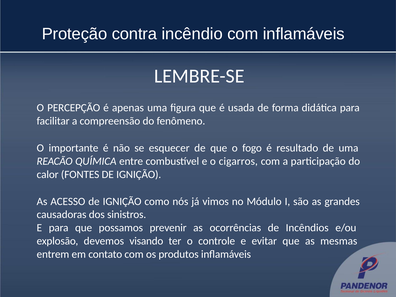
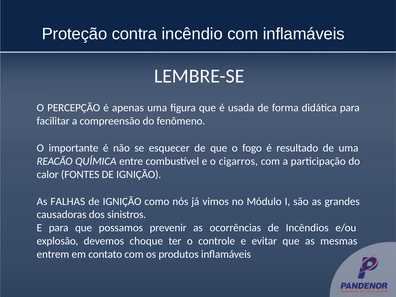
ACESSO: ACESSO -> FALHAS
visando: visando -> choque
